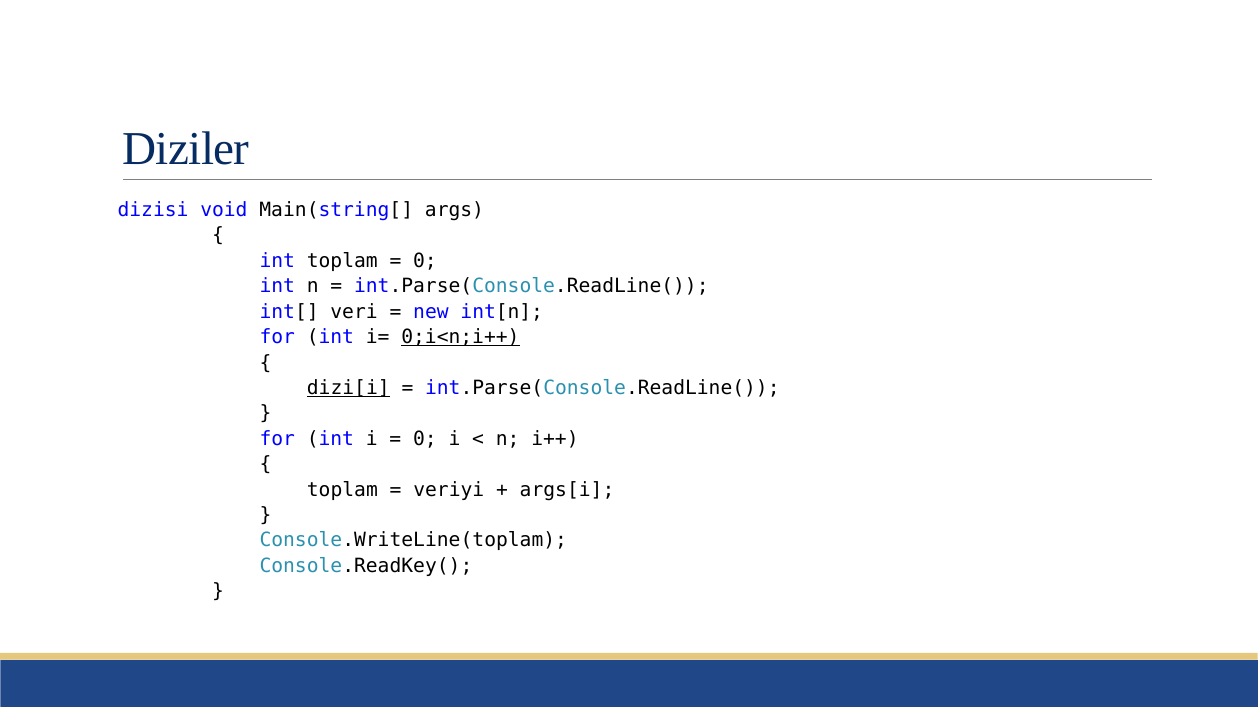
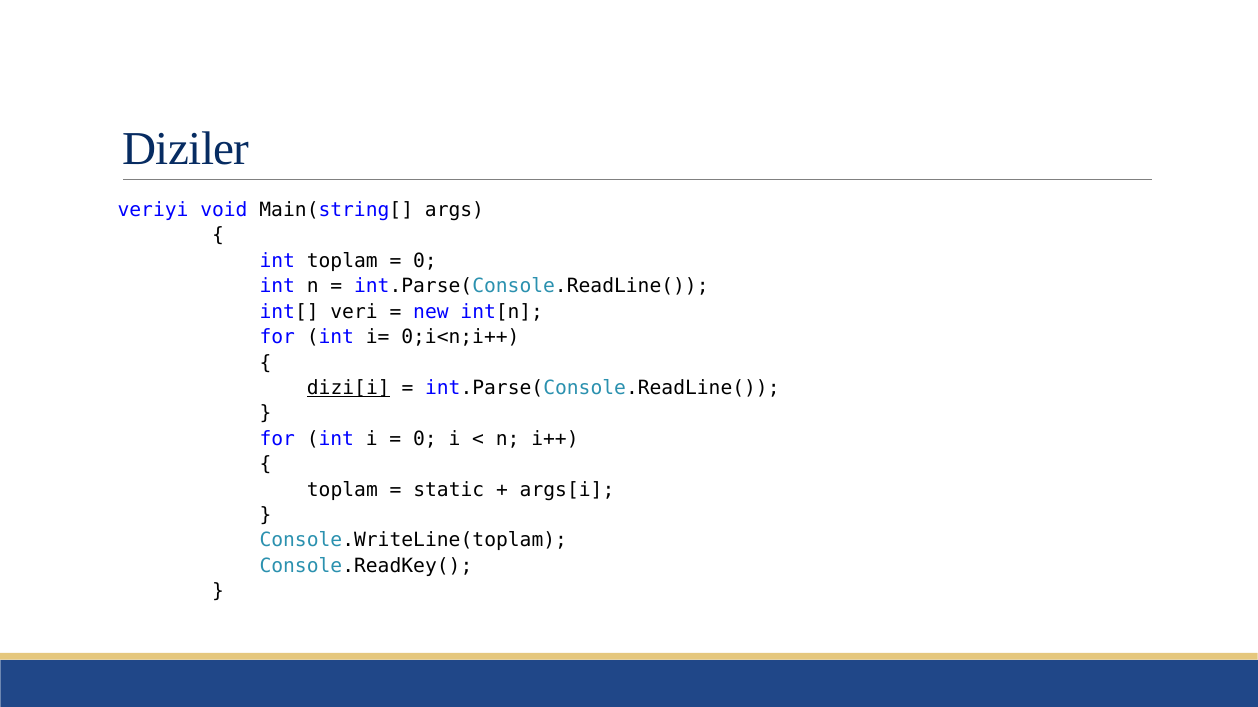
dizisi: dizisi -> veriyi
0;i<n;i++ underline: present -> none
veriyi: veriyi -> static
